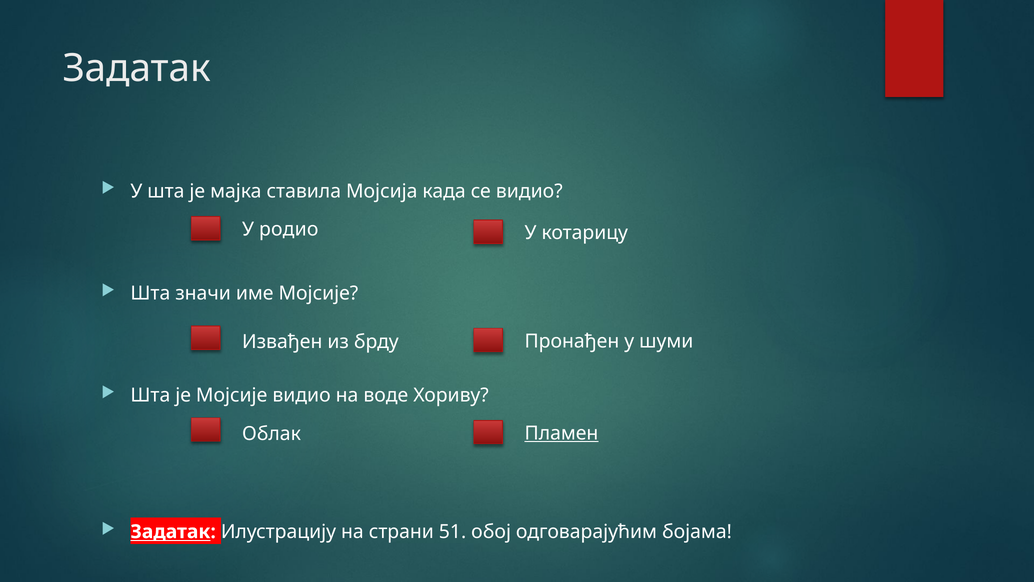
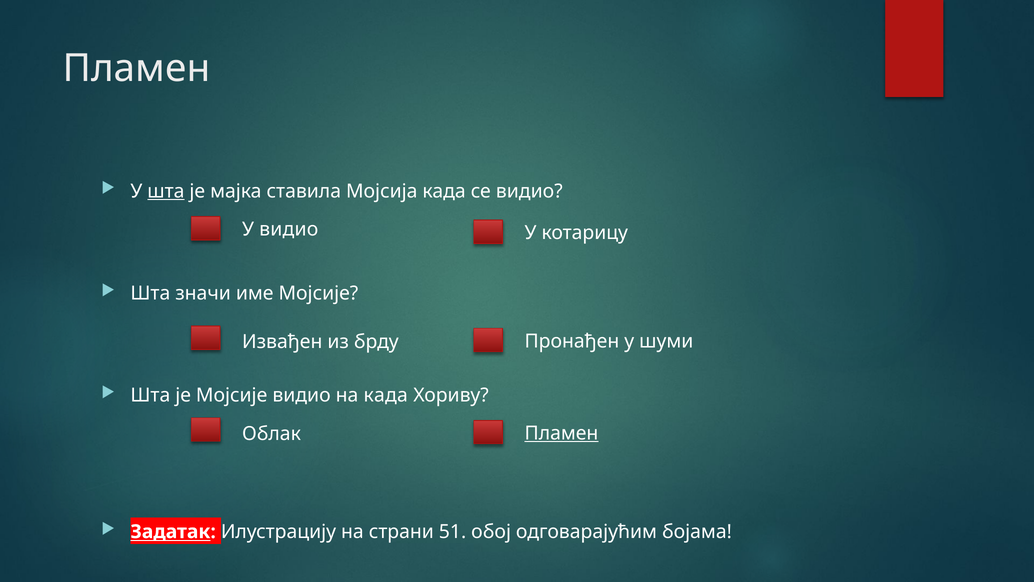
Задатак at (137, 68): Задатак -> Пламен
шта at (166, 191) underline: none -> present
У родио: родио -> видио
на воде: воде -> када
